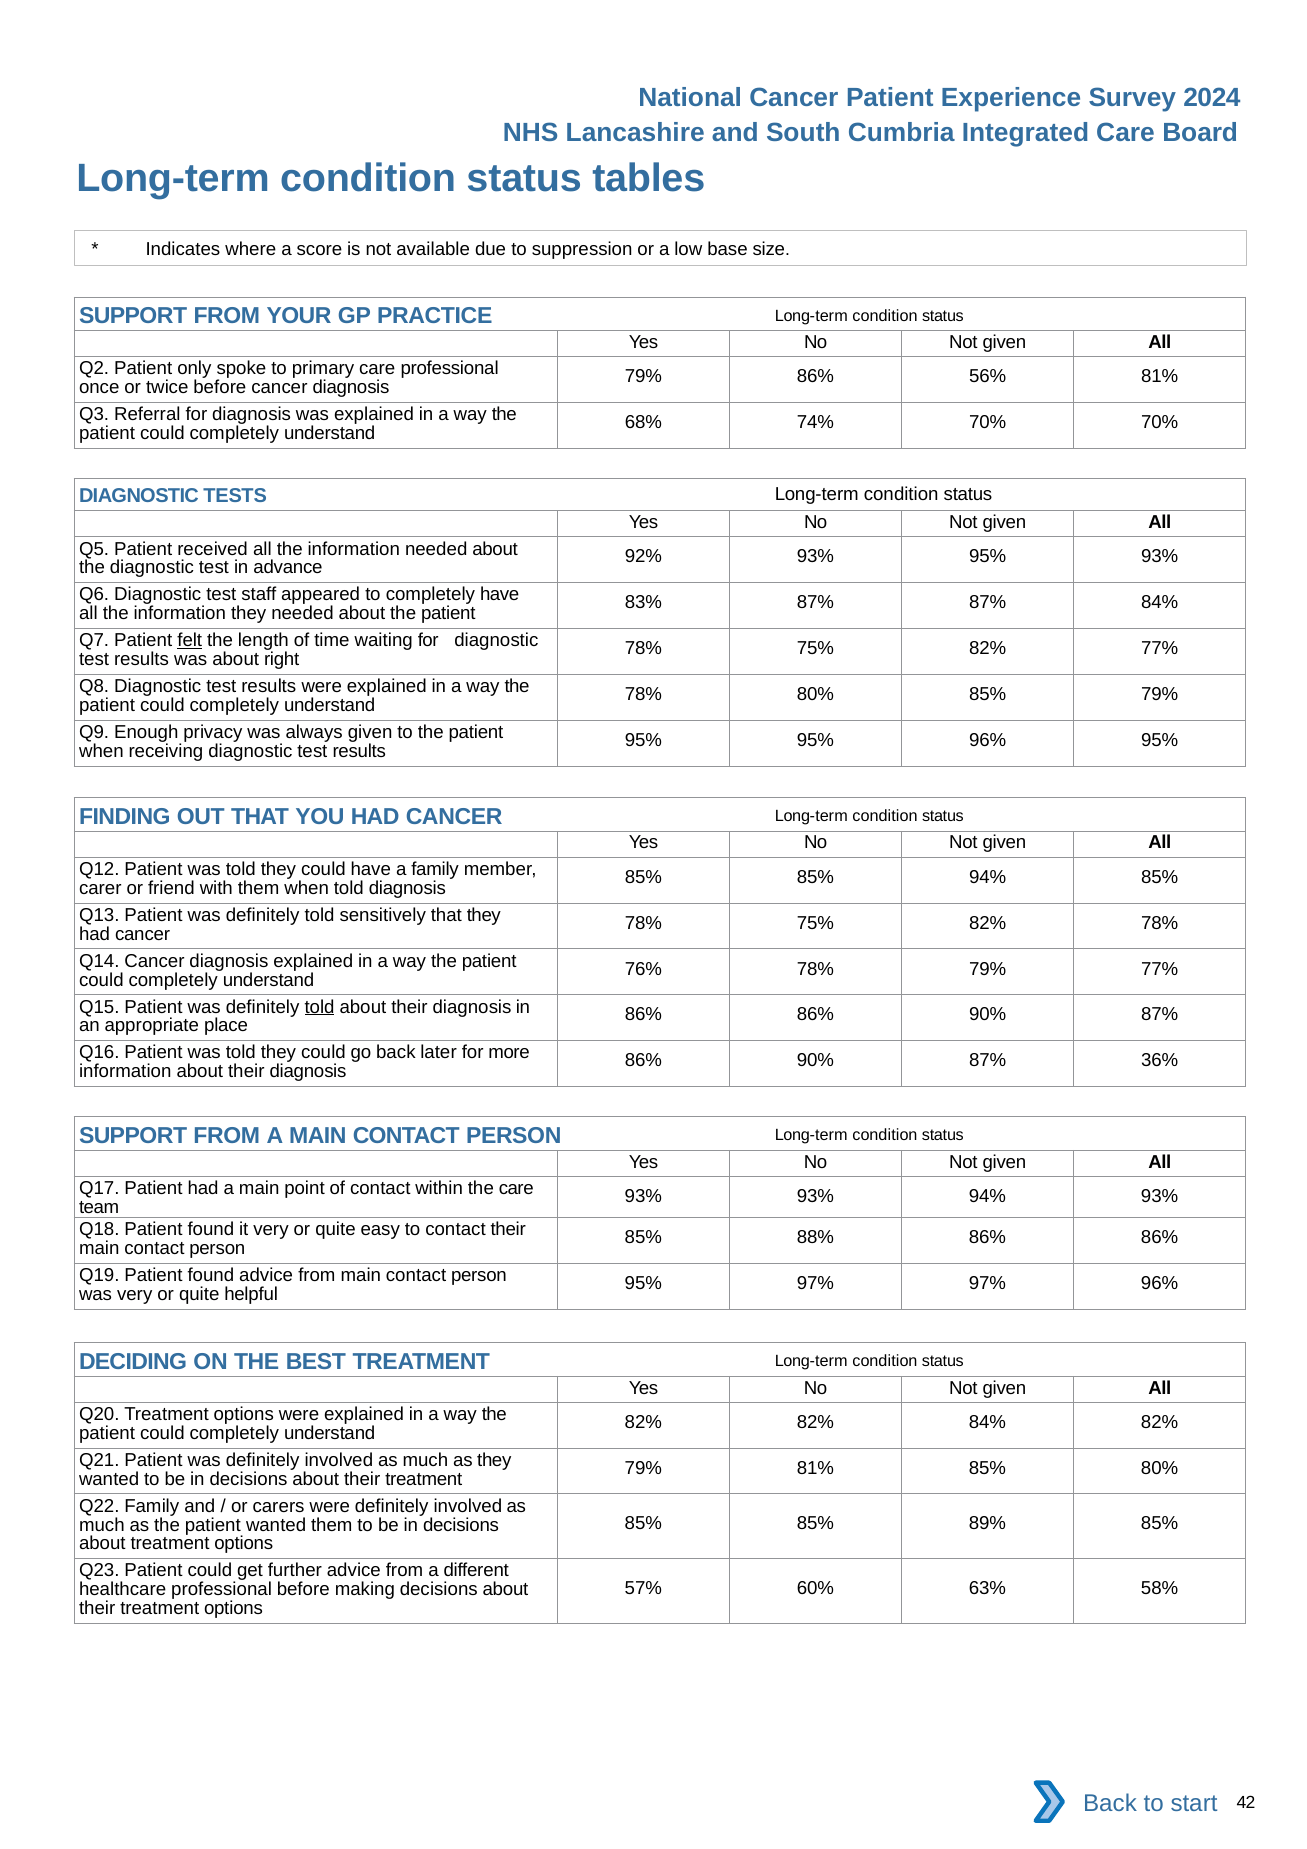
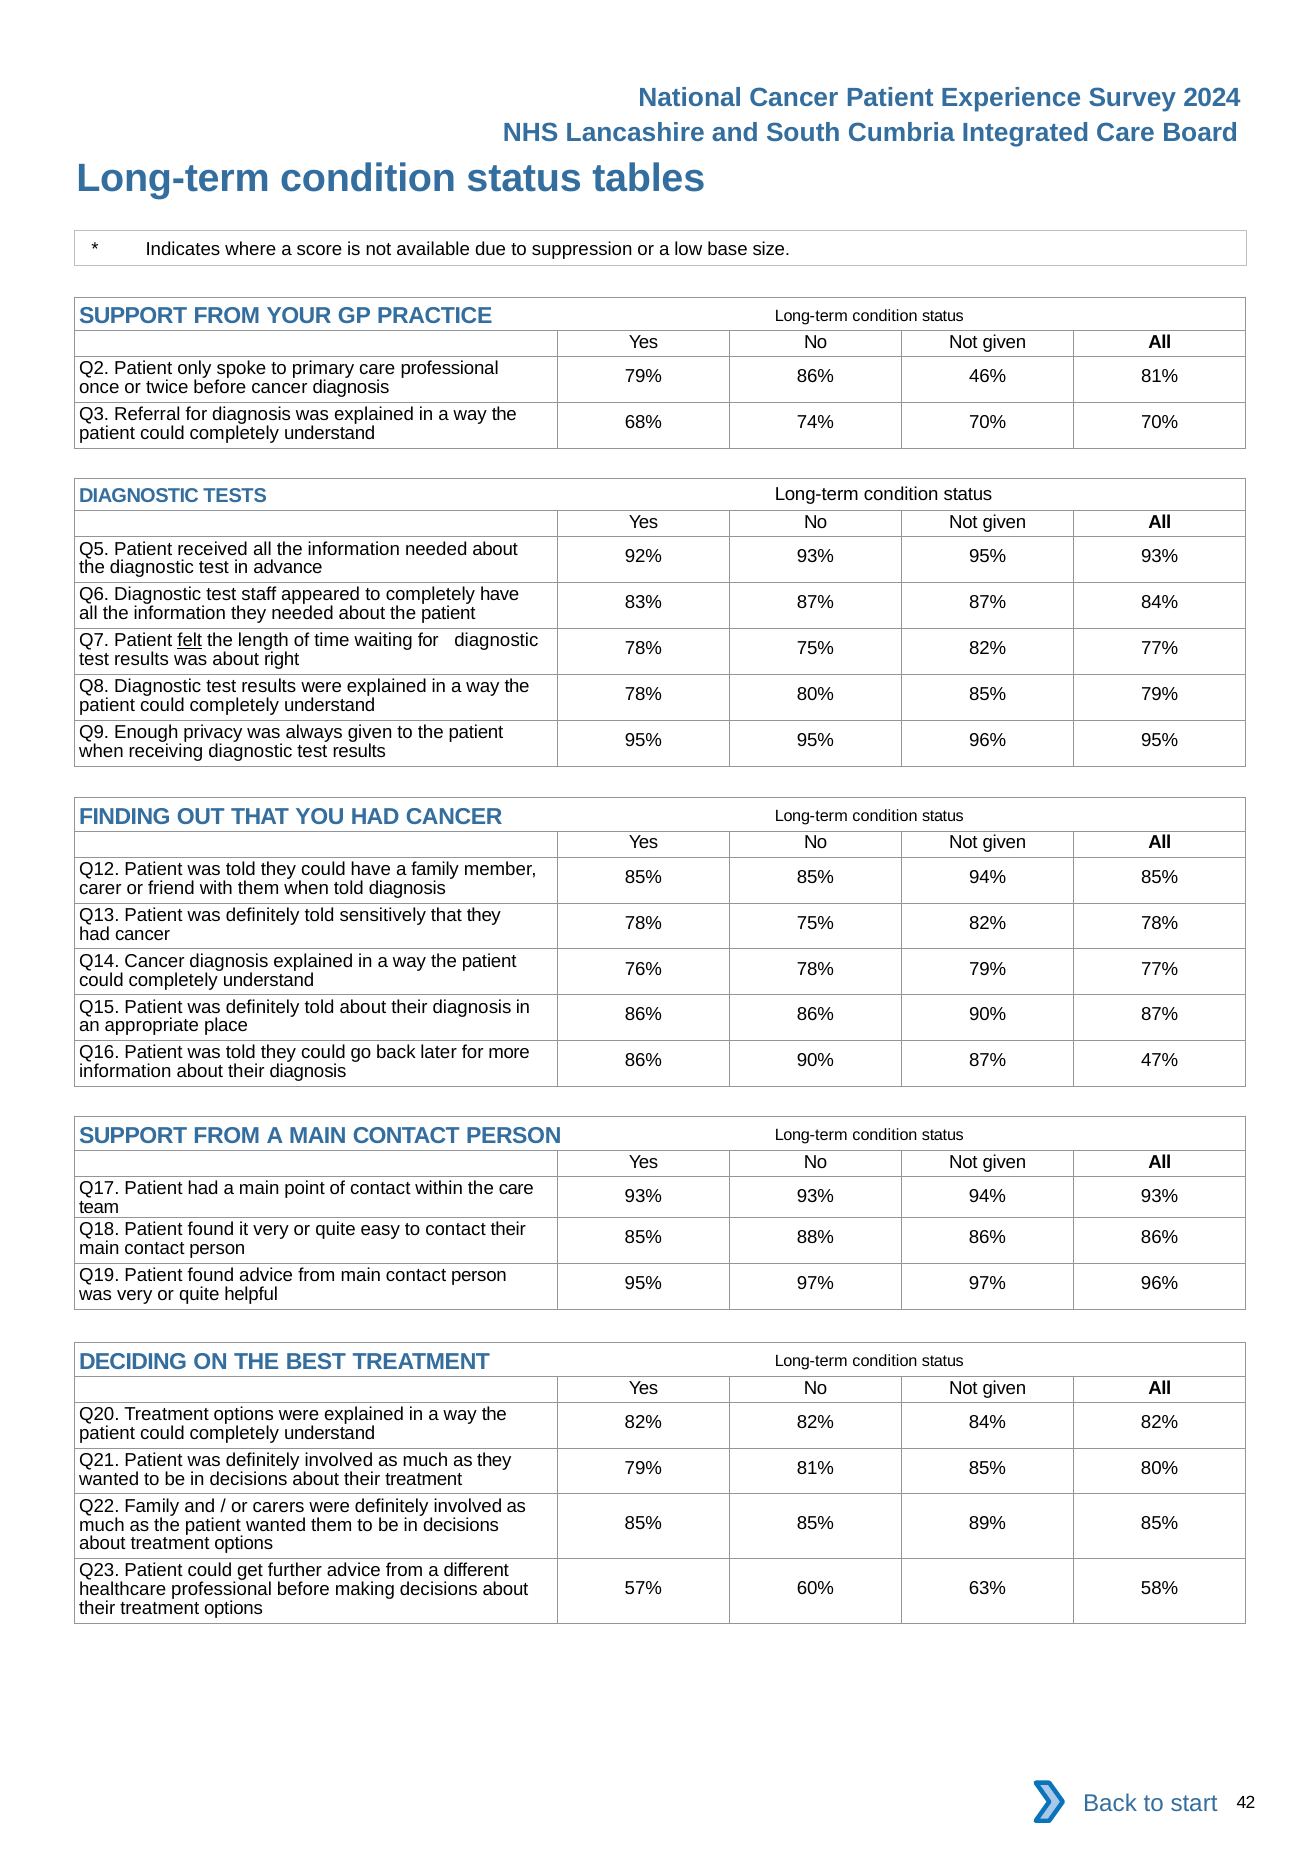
56%: 56% -> 46%
told at (320, 1007) underline: present -> none
36%: 36% -> 47%
